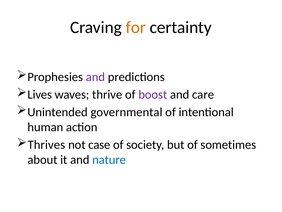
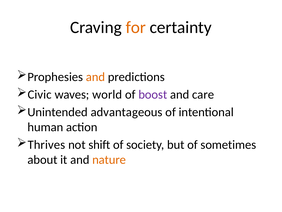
and at (96, 77) colour: purple -> orange
Lives: Lives -> Civic
thrive: thrive -> world
governmental: governmental -> advantageous
case: case -> shift
nature colour: blue -> orange
